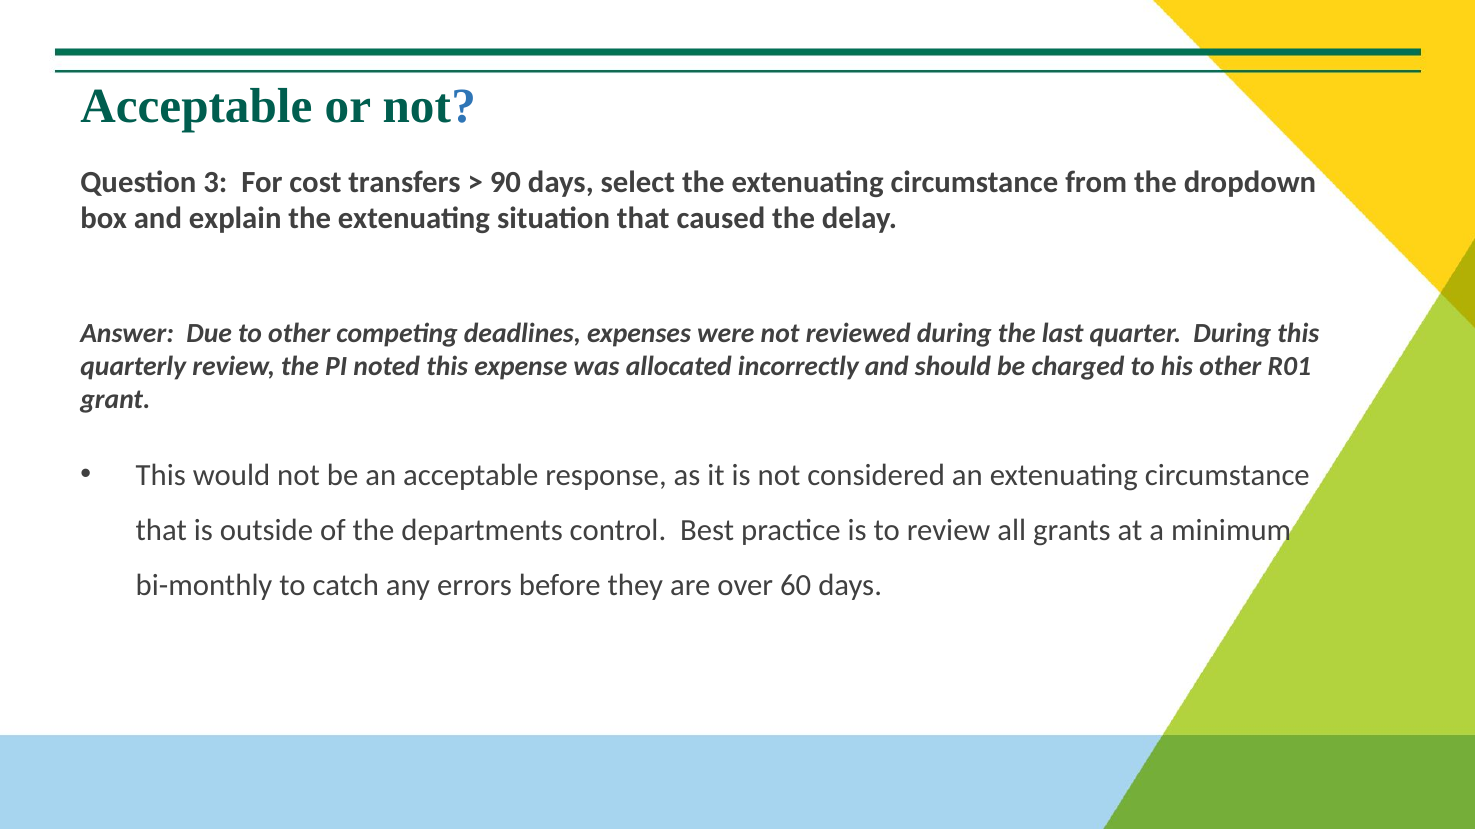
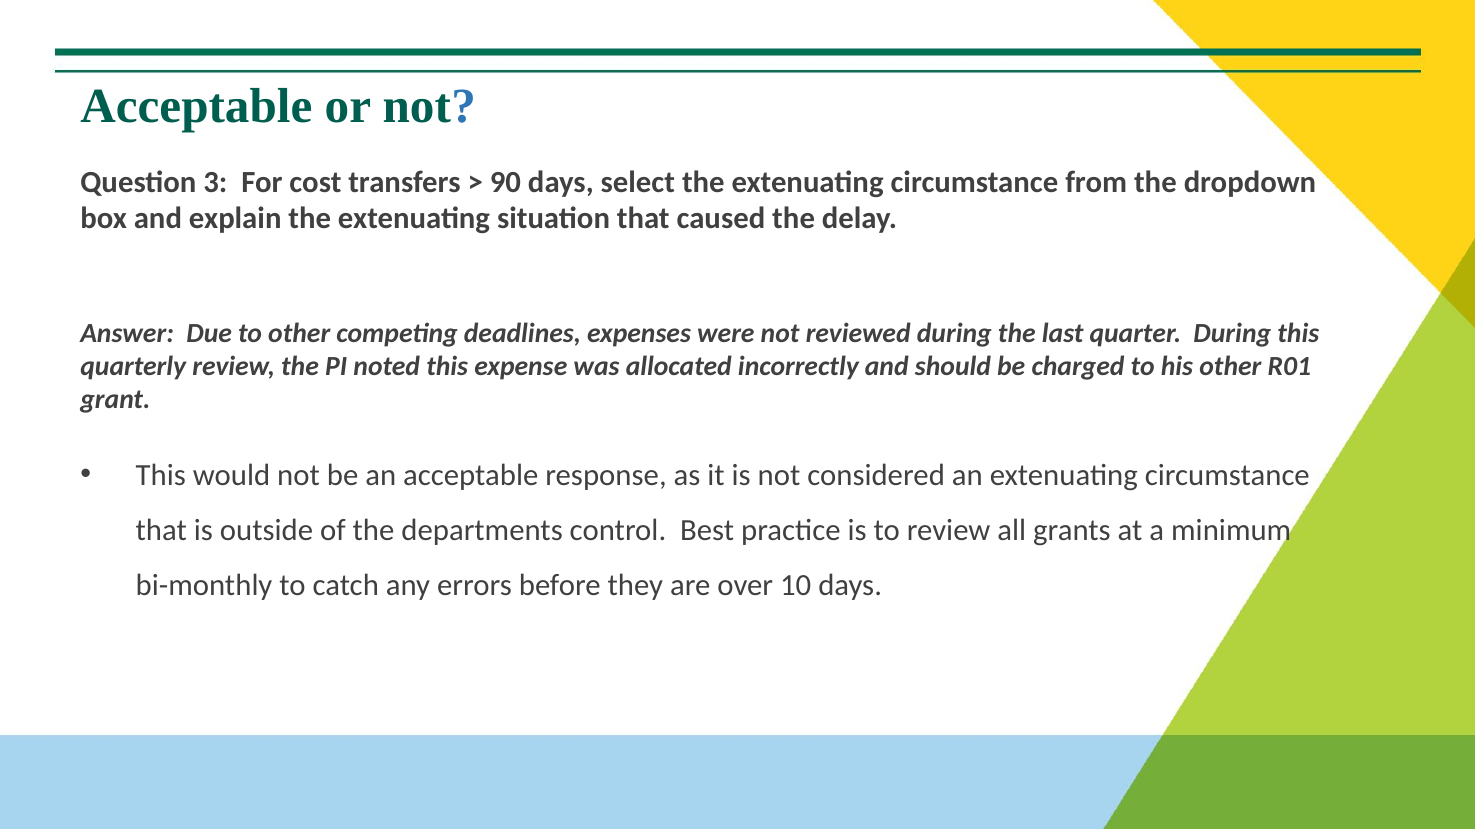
60: 60 -> 10
